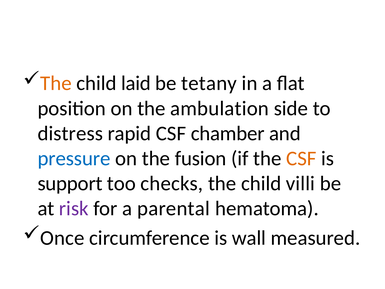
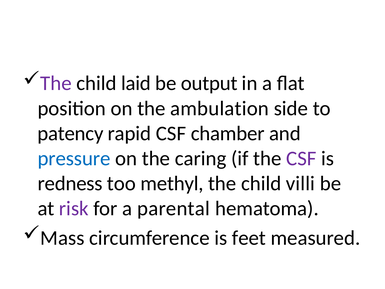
The at (56, 83) colour: orange -> purple
tetany: tetany -> output
distress: distress -> patency
fusion: fusion -> caring
CSF at (301, 158) colour: orange -> purple
support: support -> redness
checks: checks -> methyl
Once: Once -> Mass
wall: wall -> feet
